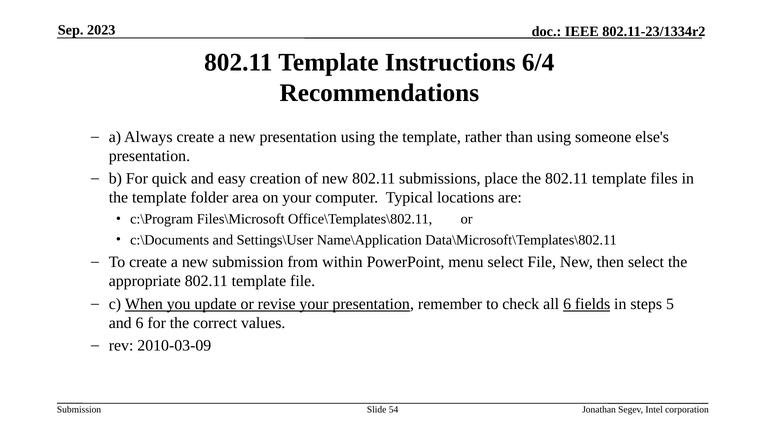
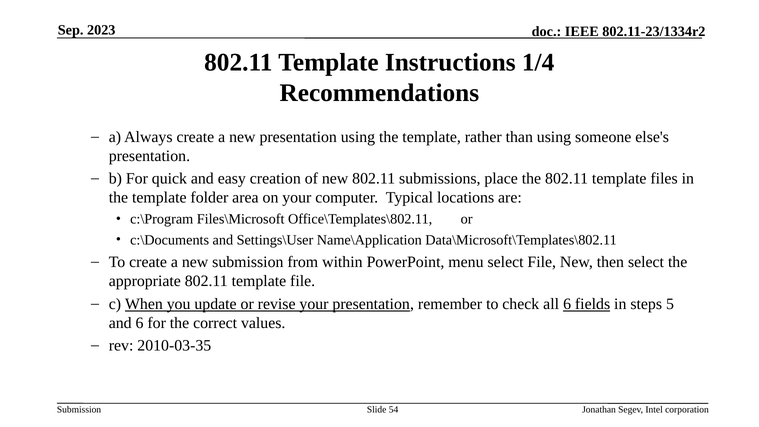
6/4: 6/4 -> 1/4
2010-03-09: 2010-03-09 -> 2010-03-35
